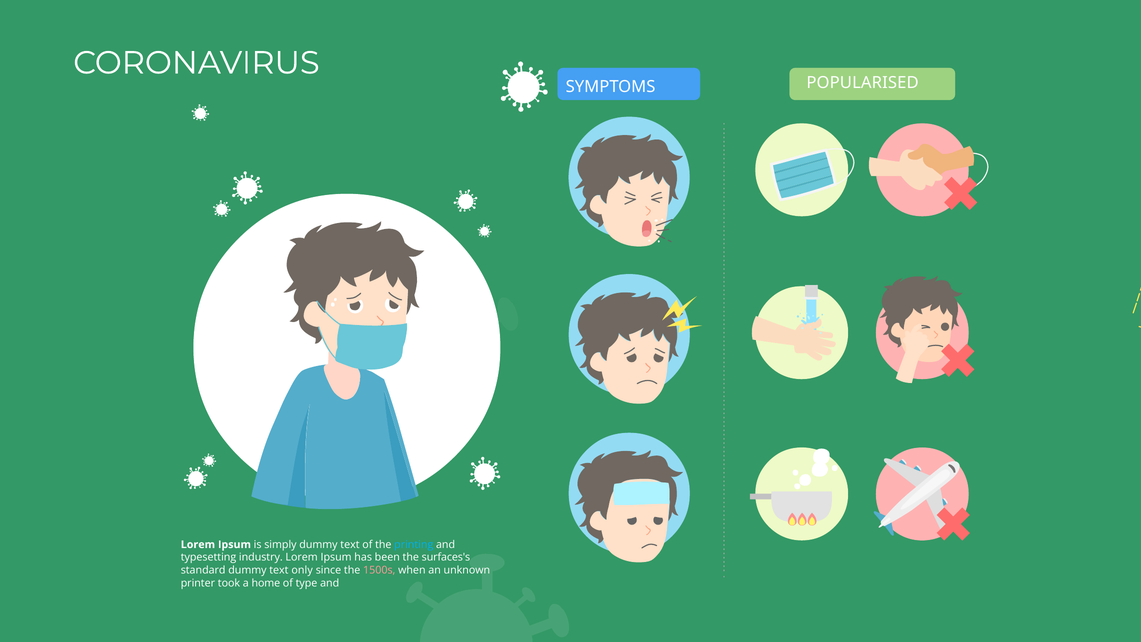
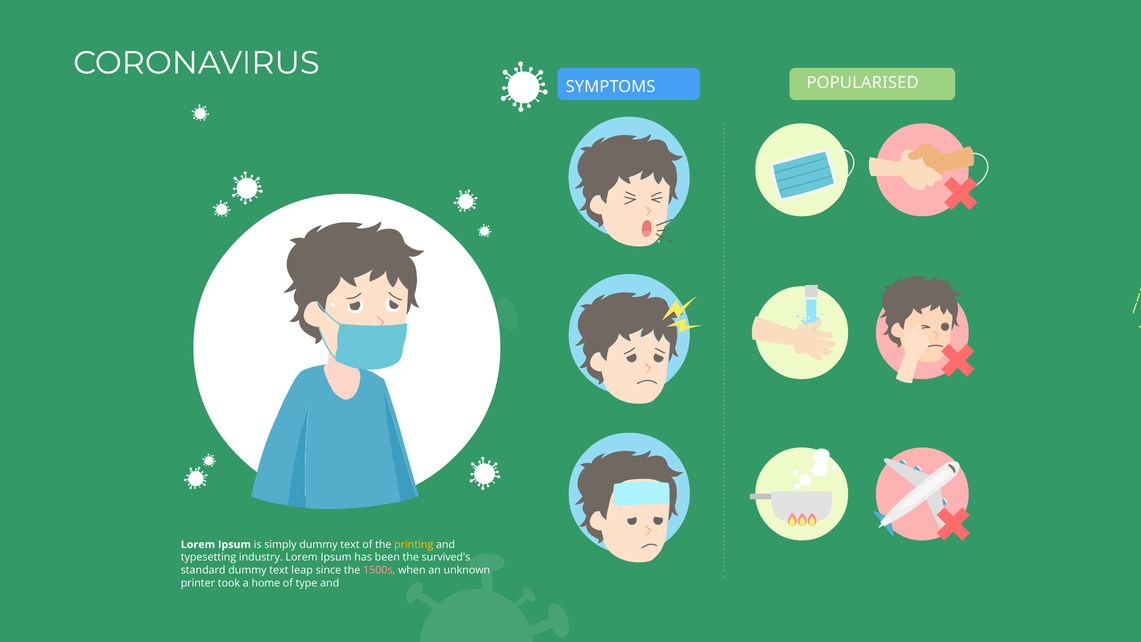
printing colour: light blue -> yellow
surfaces's: surfaces's -> survived's
only: only -> leap
